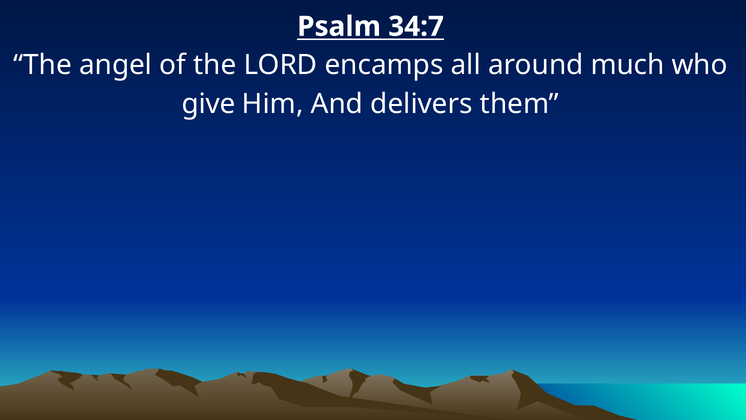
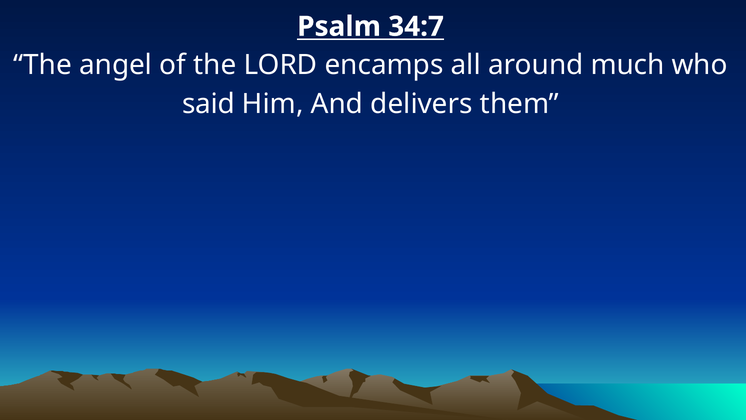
give: give -> said
